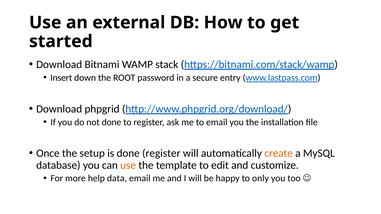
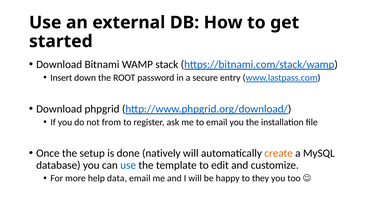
not done: done -> from
done register: register -> natively
use at (128, 165) colour: orange -> blue
only: only -> they
